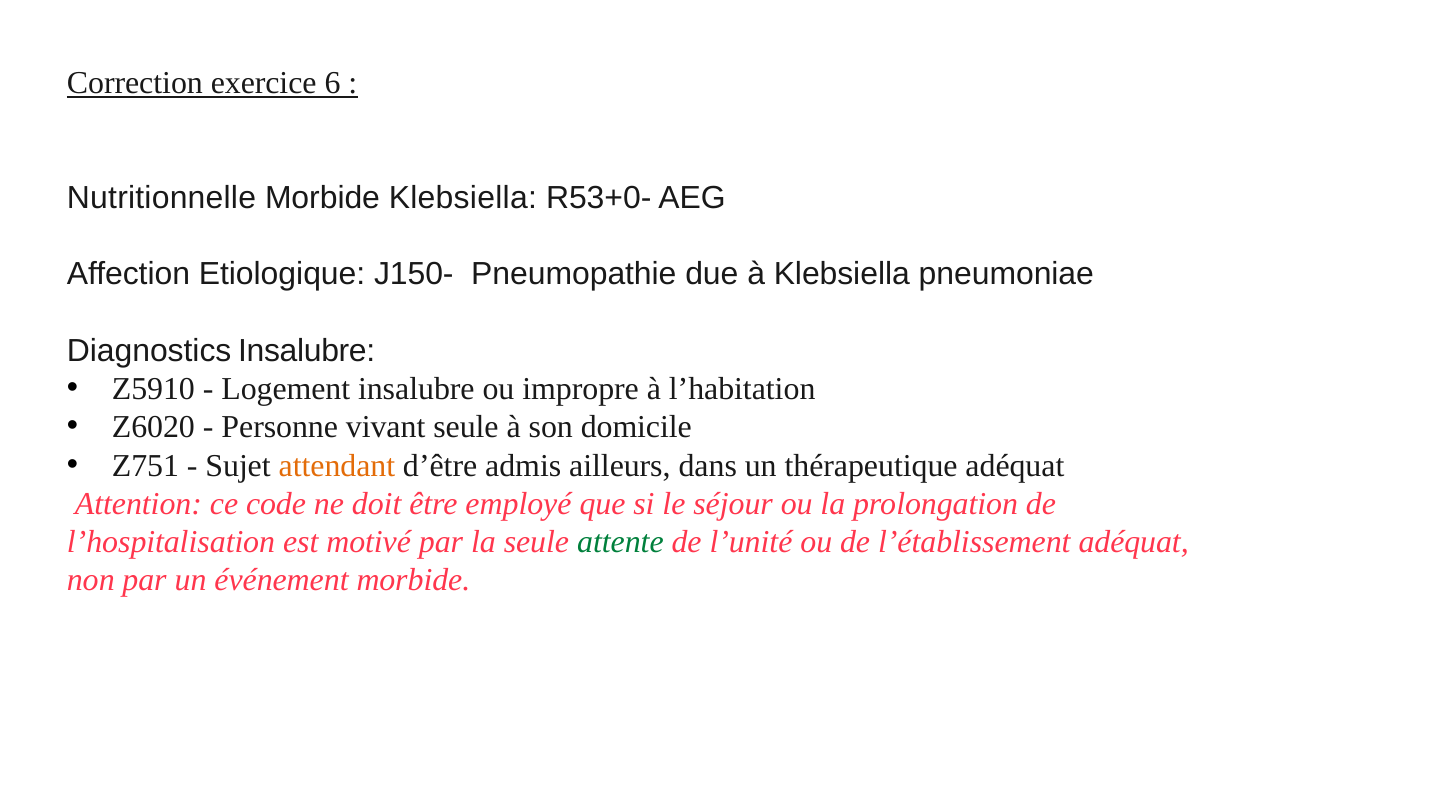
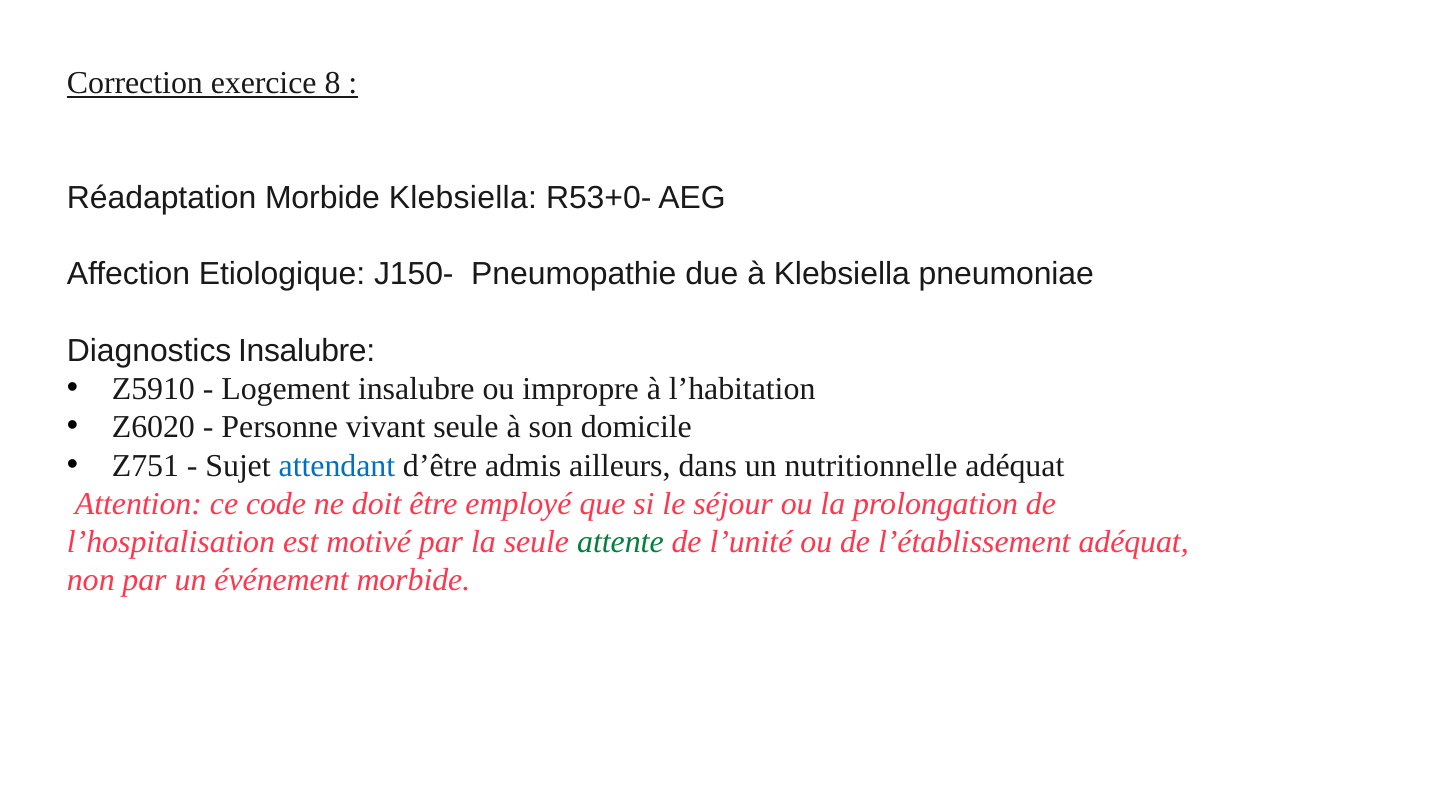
6: 6 -> 8
Nutritionnelle: Nutritionnelle -> Réadaptation
attendant colour: orange -> blue
thérapeutique: thérapeutique -> nutritionnelle
